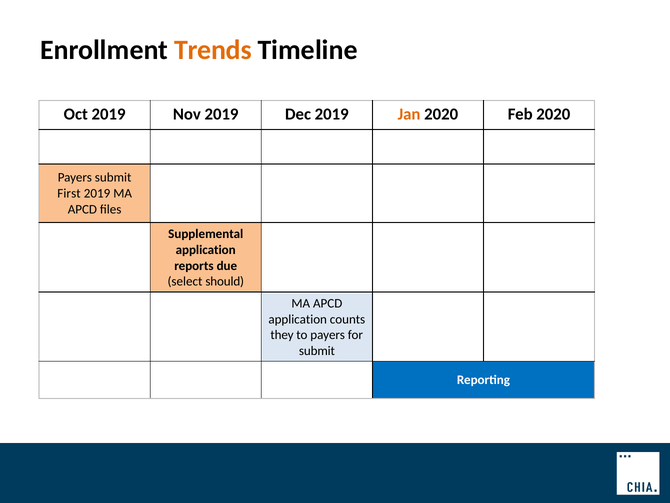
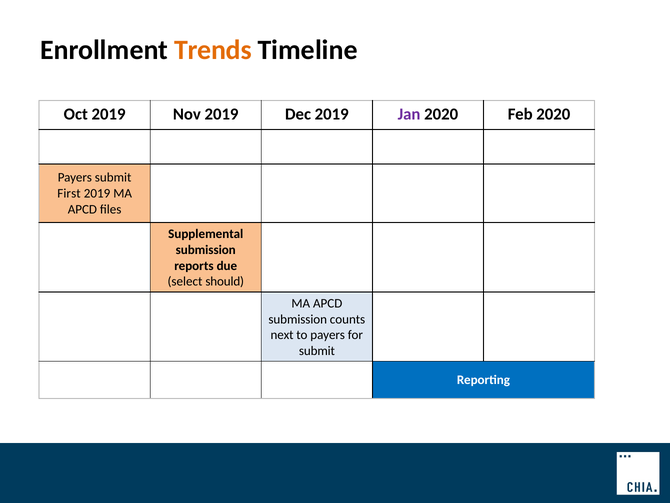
Jan colour: orange -> purple
application at (206, 250): application -> submission
application at (298, 319): application -> submission
they: they -> next
